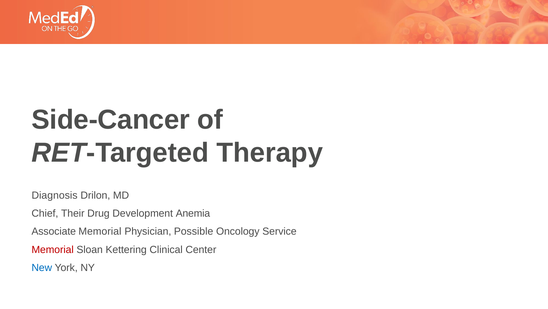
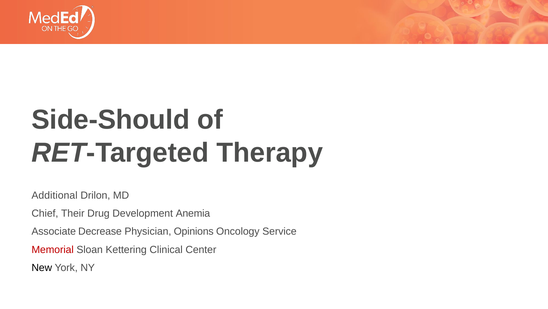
Side-Cancer: Side-Cancer -> Side-Should
Diagnosis: Diagnosis -> Additional
Associate Memorial: Memorial -> Decrease
Possible: Possible -> Opinions
New colour: blue -> black
